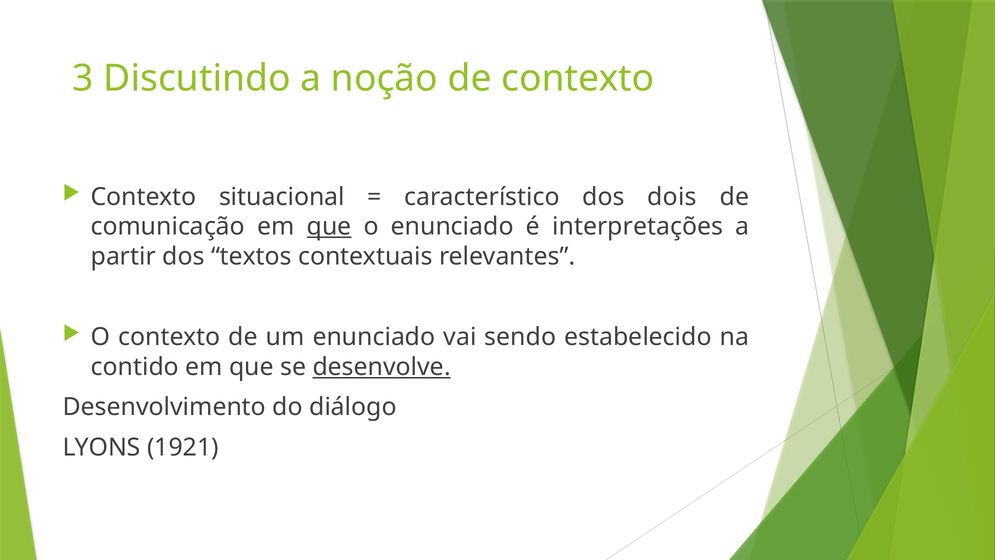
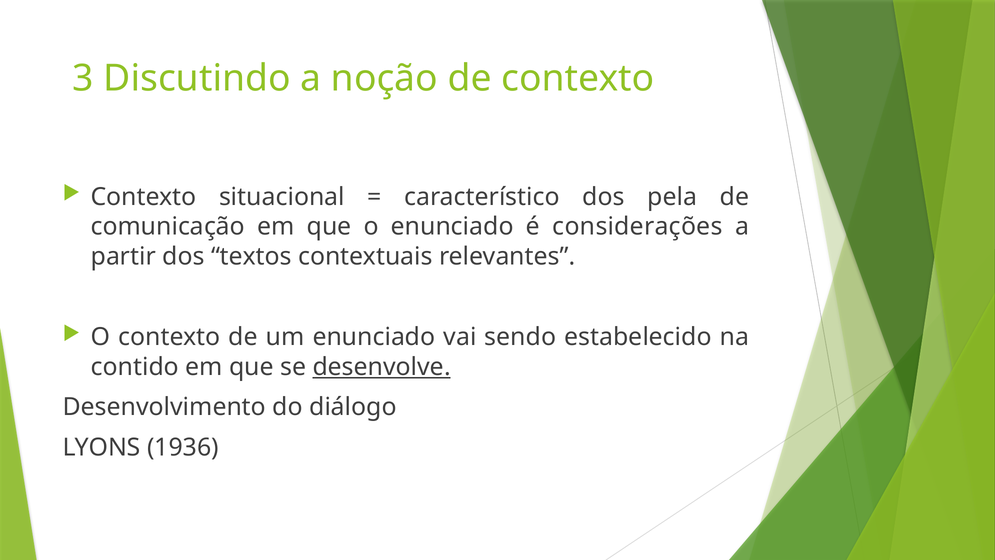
dois: dois -> pela
que at (329, 227) underline: present -> none
interpretações: interpretações -> considerações
1921: 1921 -> 1936
